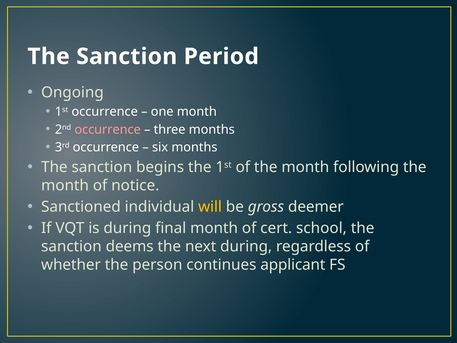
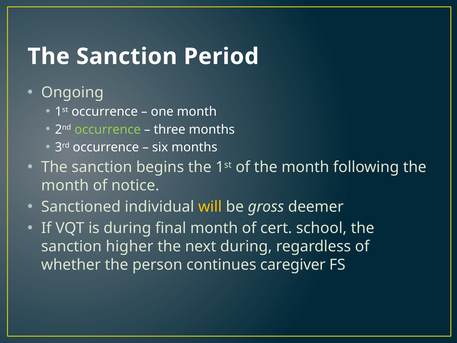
occurrence at (108, 129) colour: pink -> light green
deems: deems -> higher
applicant: applicant -> caregiver
